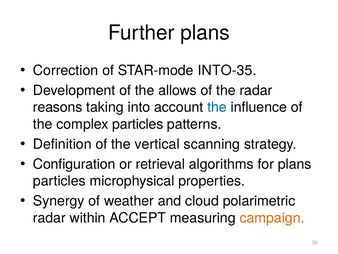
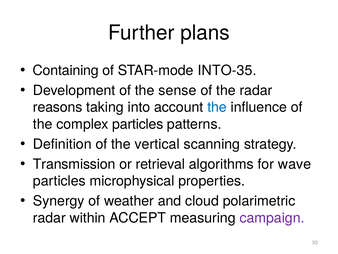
Correction: Correction -> Containing
allows: allows -> sense
Configuration: Configuration -> Transmission
for plans: plans -> wave
campaign colour: orange -> purple
